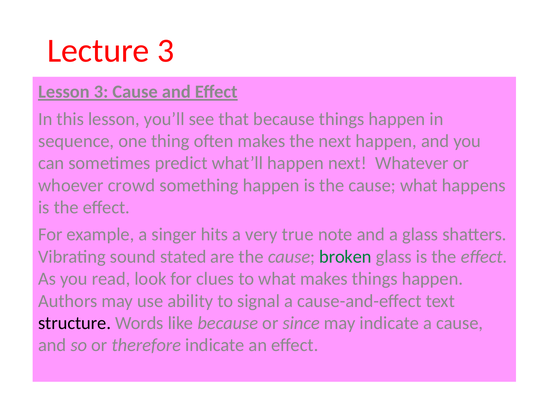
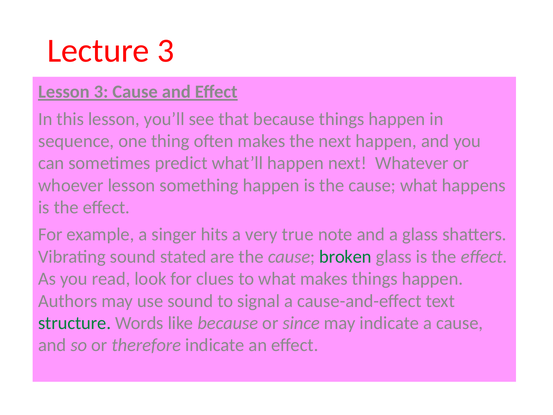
whoever crowd: crowd -> lesson
use ability: ability -> sound
structure colour: black -> green
